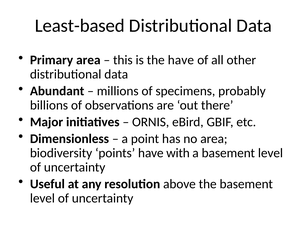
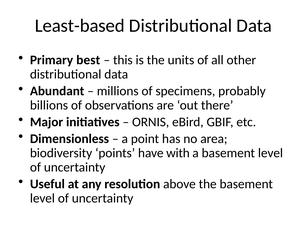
Primary area: area -> best
the have: have -> units
